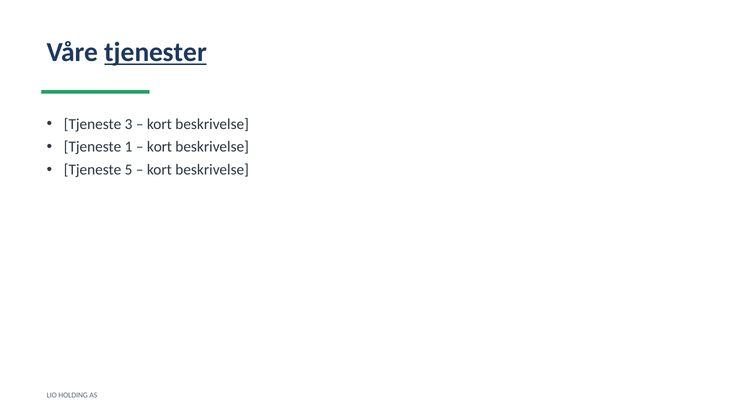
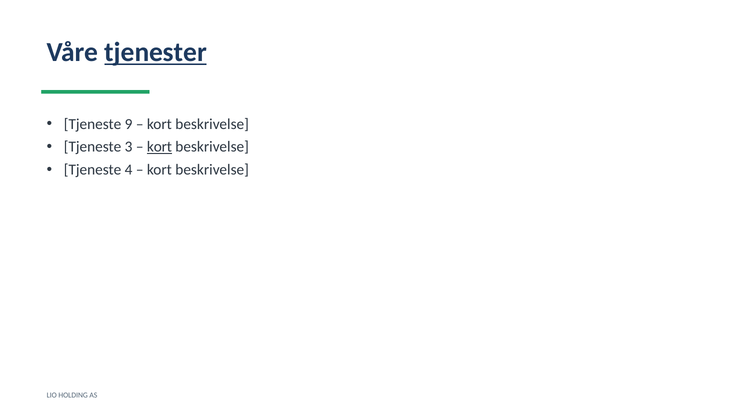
3: 3 -> 9
1: 1 -> 3
kort at (159, 147) underline: none -> present
5: 5 -> 4
